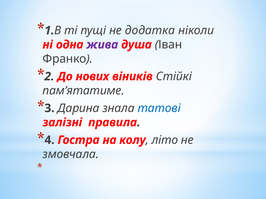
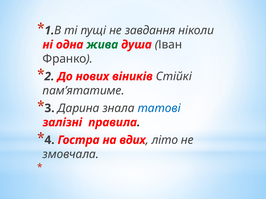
додатка: додатка -> завдання
жива colour: purple -> green
колу: колу -> вдих
